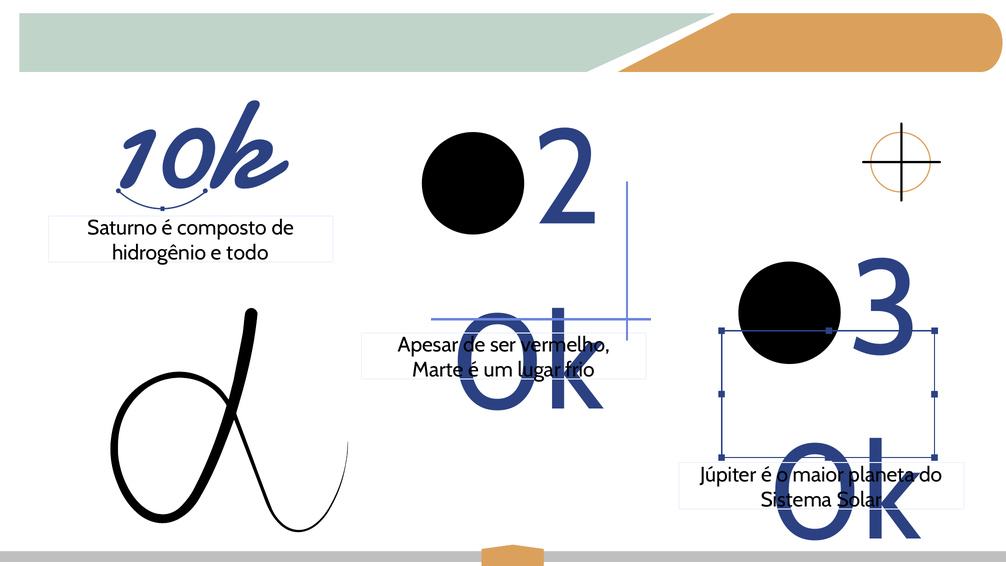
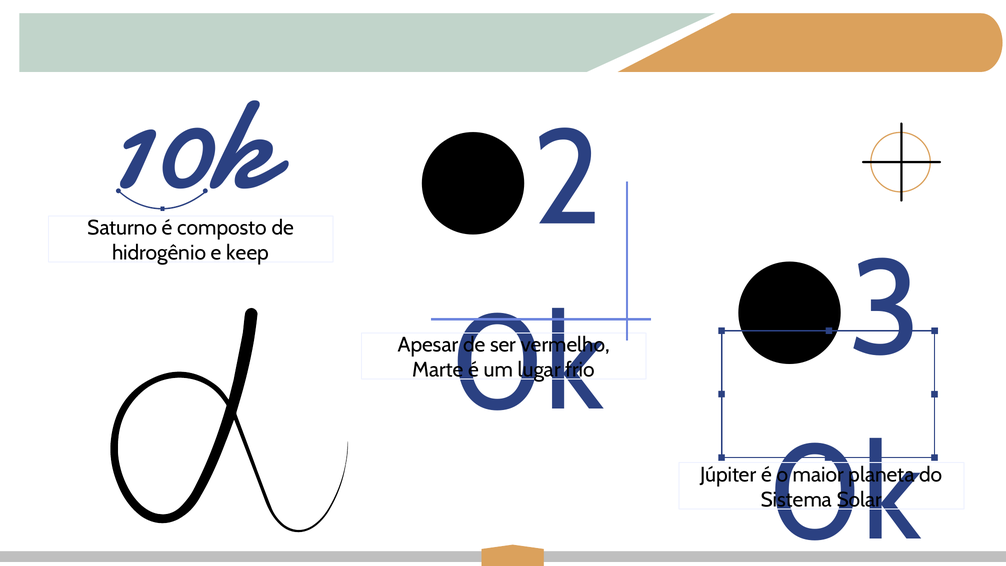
todo: todo -> keep
